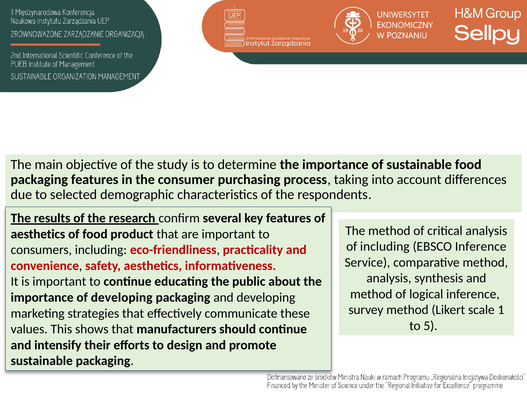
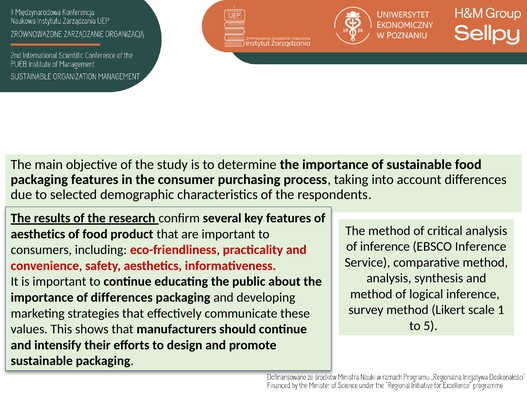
of including: including -> inference
of developing: developing -> differences
